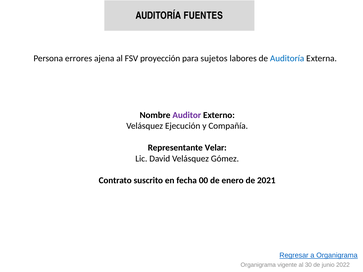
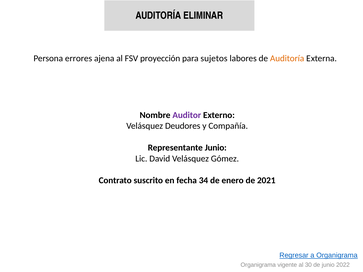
FUENTES: FUENTES -> ELIMINAR
Auditoría at (287, 59) colour: blue -> orange
Ejecución: Ejecución -> Deudores
Representante Velar: Velar -> Junio
00: 00 -> 34
